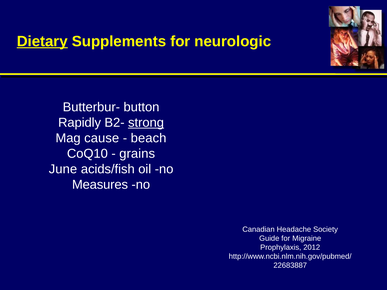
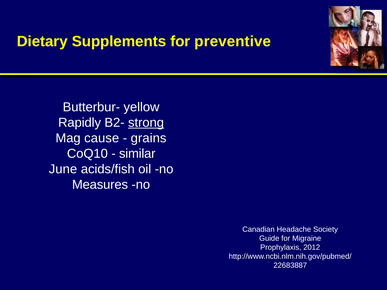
Dietary underline: present -> none
neurologic: neurologic -> preventive
button: button -> yellow
beach: beach -> grains
grains: grains -> similar
